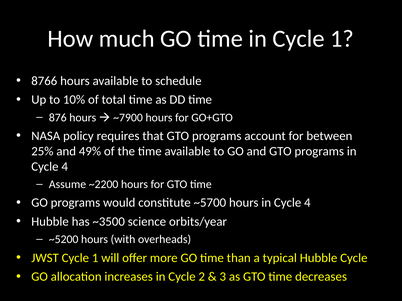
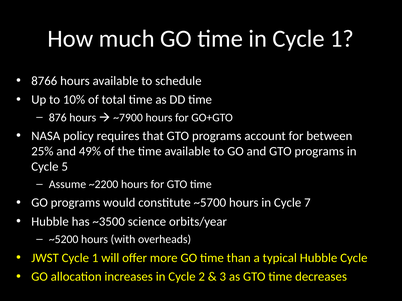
4 at (65, 167): 4 -> 5
hours in Cycle 4: 4 -> 7
